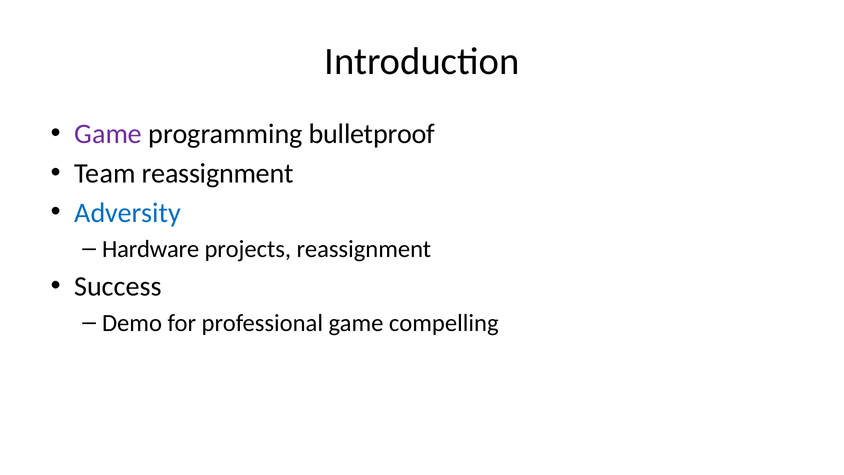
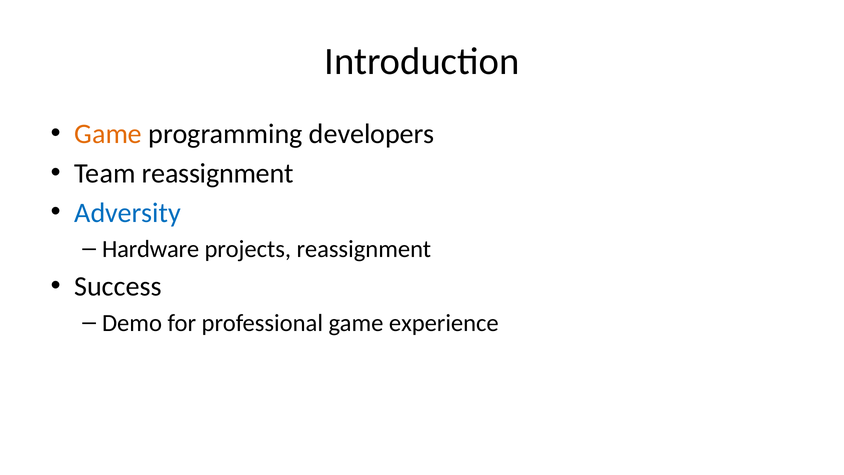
Game at (108, 134) colour: purple -> orange
bulletproof: bulletproof -> developers
compelling: compelling -> experience
